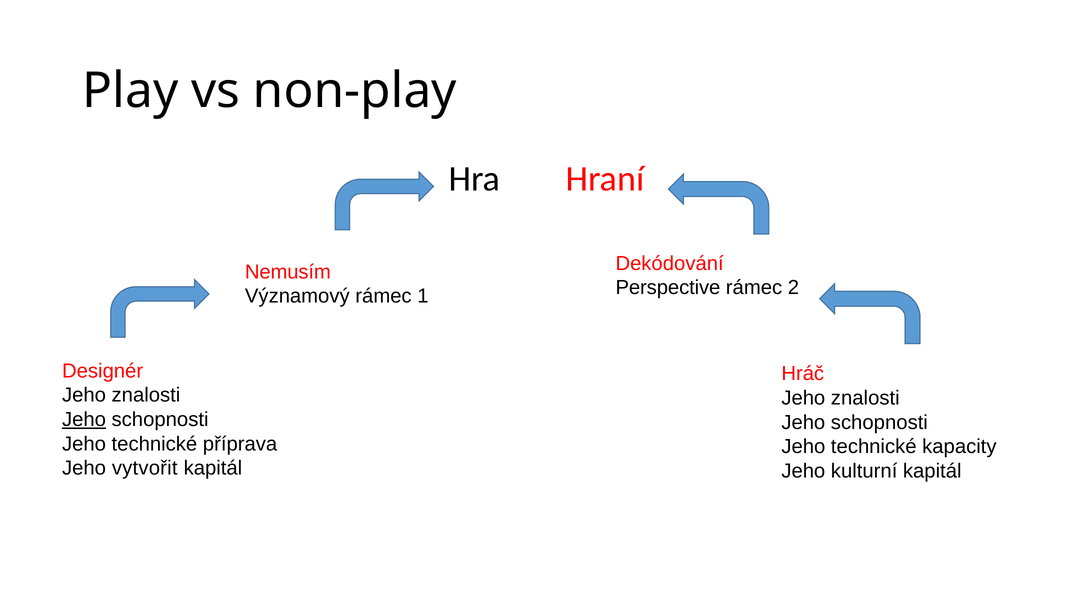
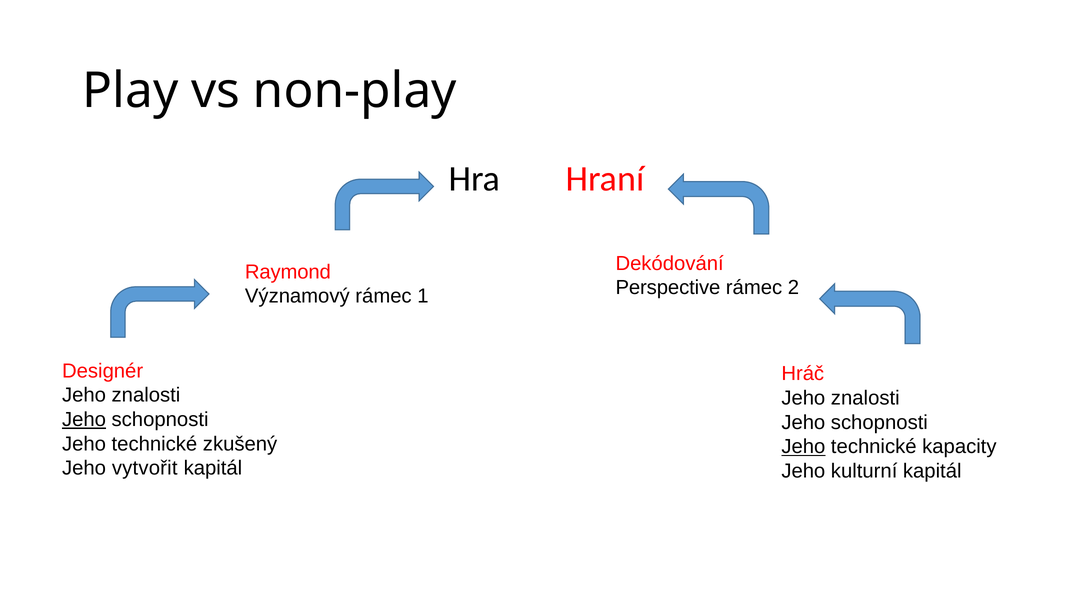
Nemusím: Nemusím -> Raymond
příprava: příprava -> zkušený
Jeho at (803, 446) underline: none -> present
